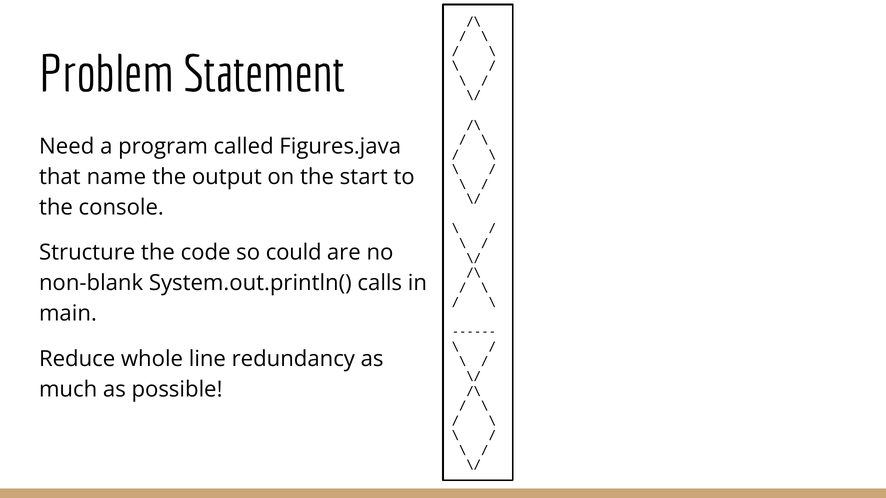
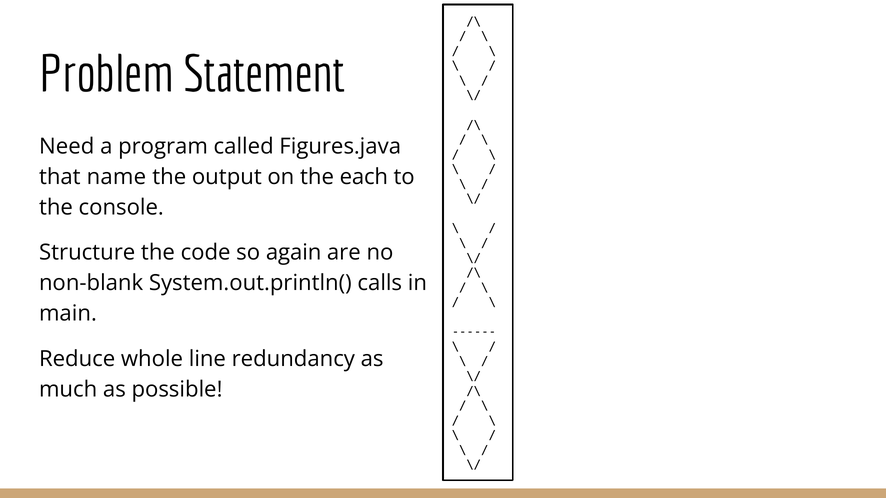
start: start -> each
could: could -> again
